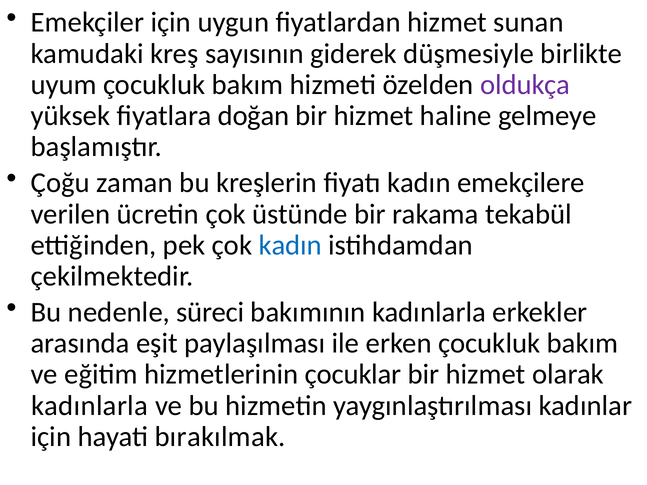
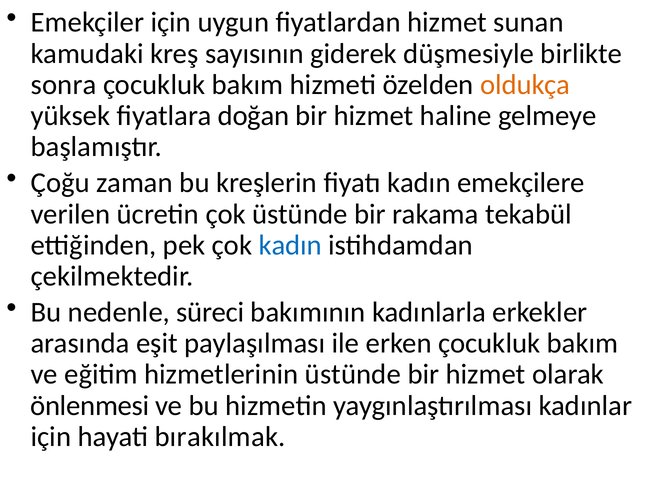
uyum: uyum -> sonra
oldukça colour: purple -> orange
hizmetlerinin çocuklar: çocuklar -> üstünde
kadınlarla at (89, 406): kadınlarla -> önlenmesi
